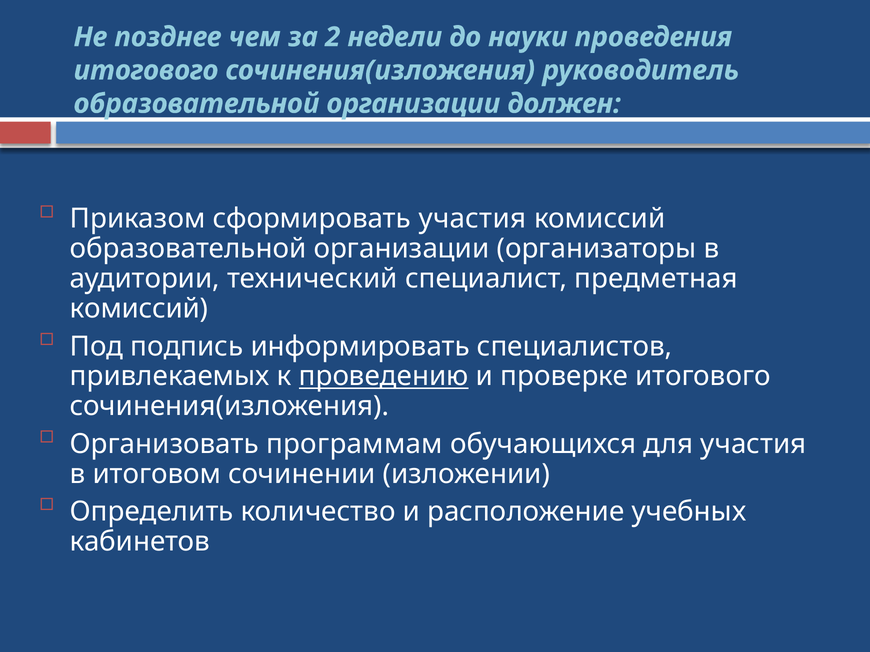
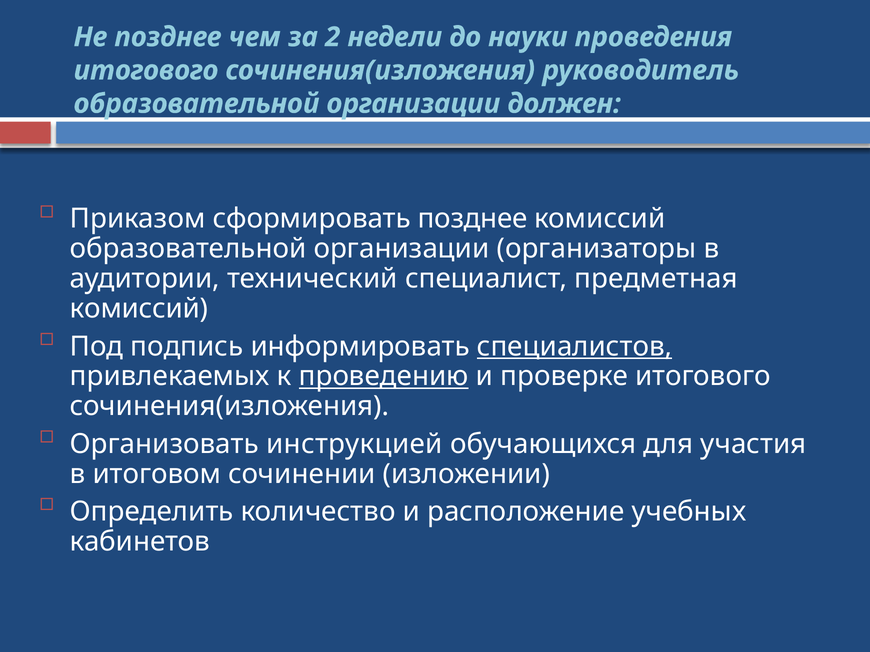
сформировать участия: участия -> позднее
специалистов underline: none -> present
программам: программам -> инструкцией
